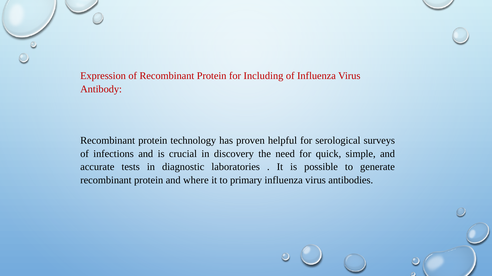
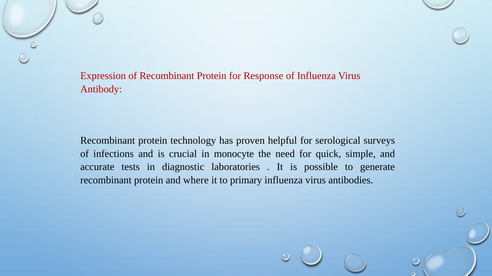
Including: Including -> Response
discovery: discovery -> monocyte
